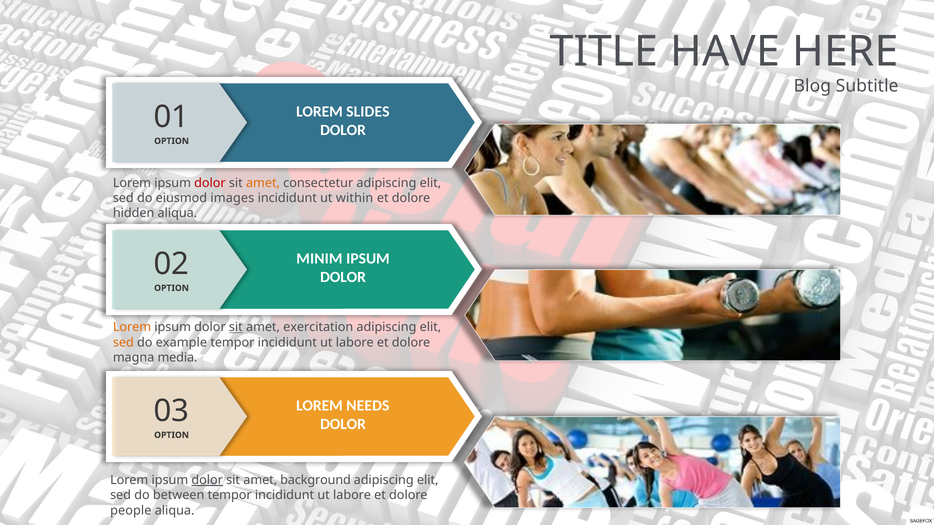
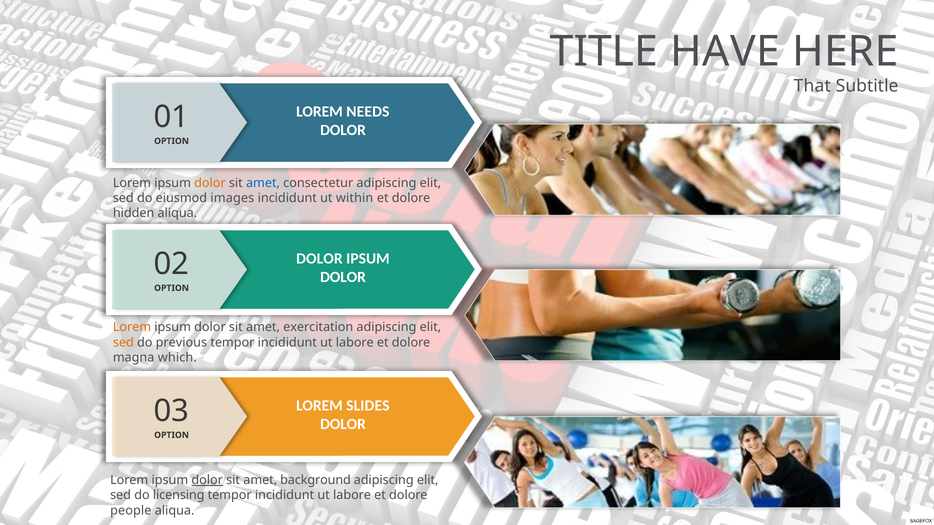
Blog: Blog -> That
SLIDES: SLIDES -> NEEDS
dolor at (210, 183) colour: red -> orange
amet at (263, 183) colour: orange -> blue
MINIM at (319, 259): MINIM -> DOLOR
sit at (236, 328) underline: present -> none
example: example -> previous
media: media -> which
NEEDS: NEEDS -> SLIDES
between: between -> licensing
